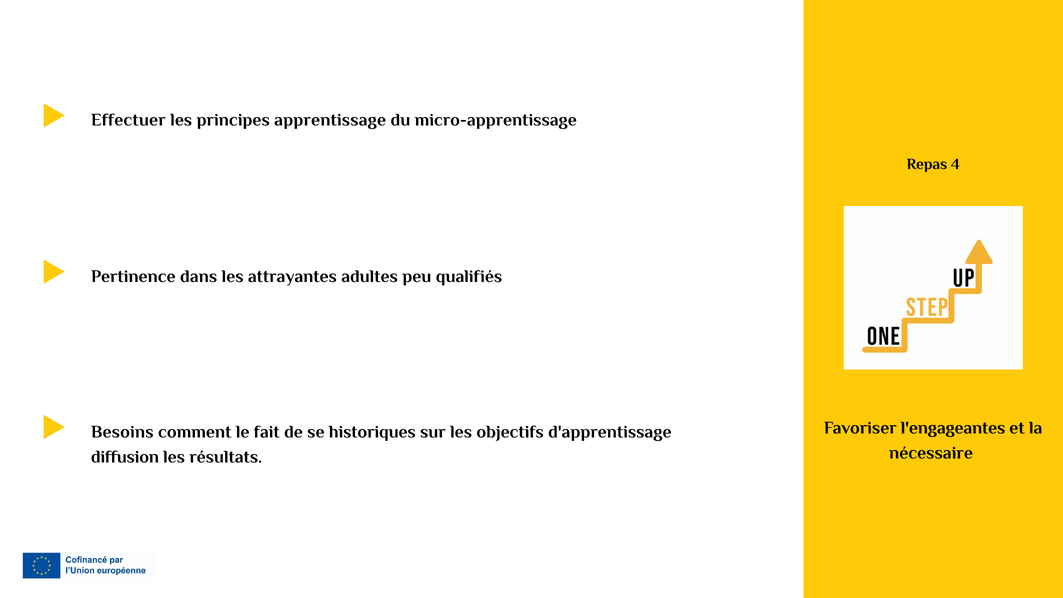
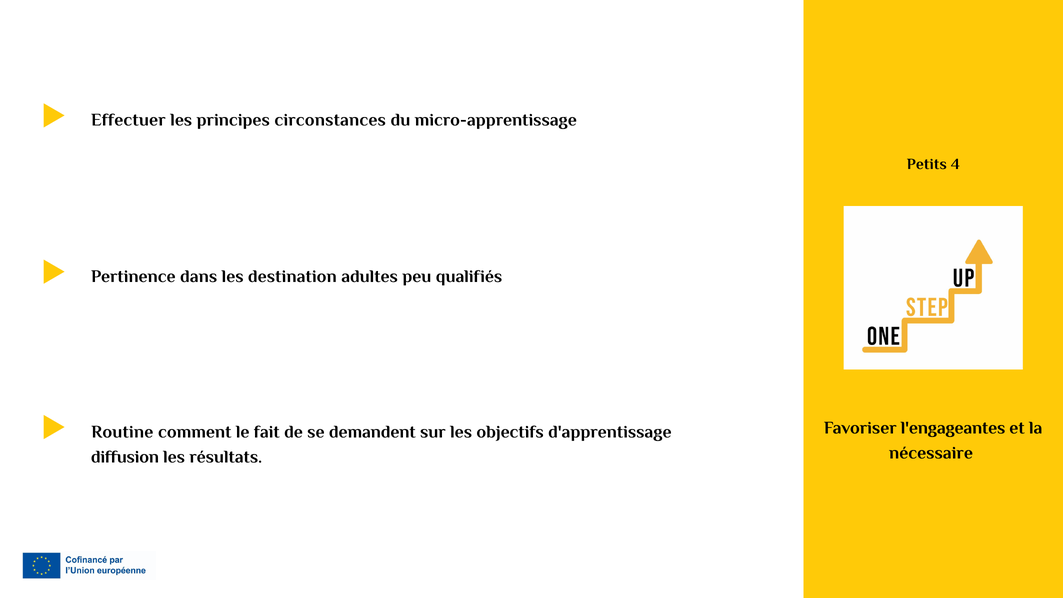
apprentissage: apprentissage -> circonstances
Repas: Repas -> Petits
attrayantes: attrayantes -> destination
Besoins: Besoins -> Routine
historiques: historiques -> demandent
